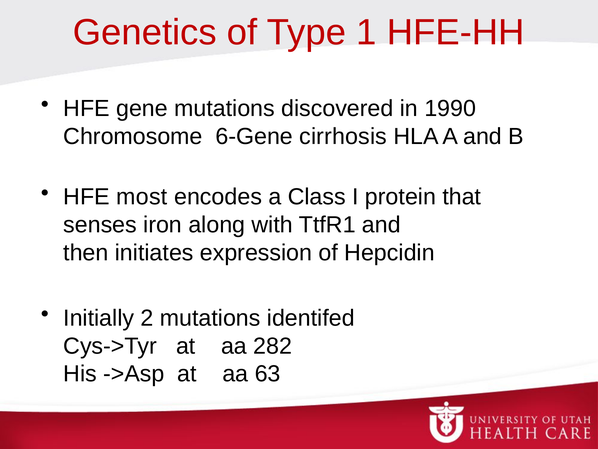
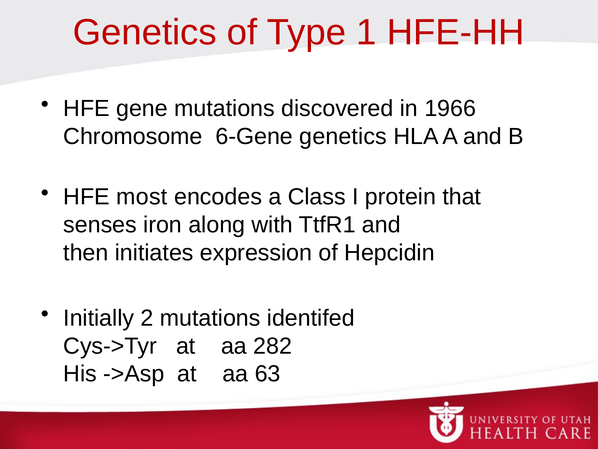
1990: 1990 -> 1966
6-Gene cirrhosis: cirrhosis -> genetics
